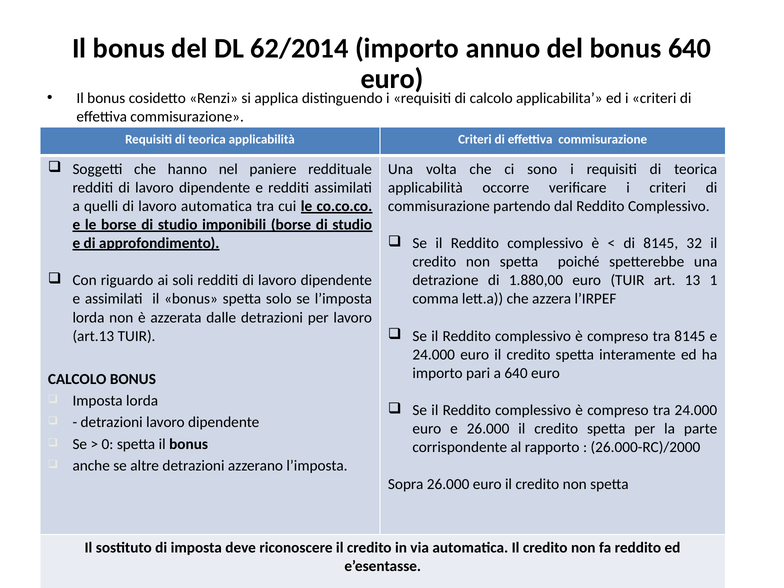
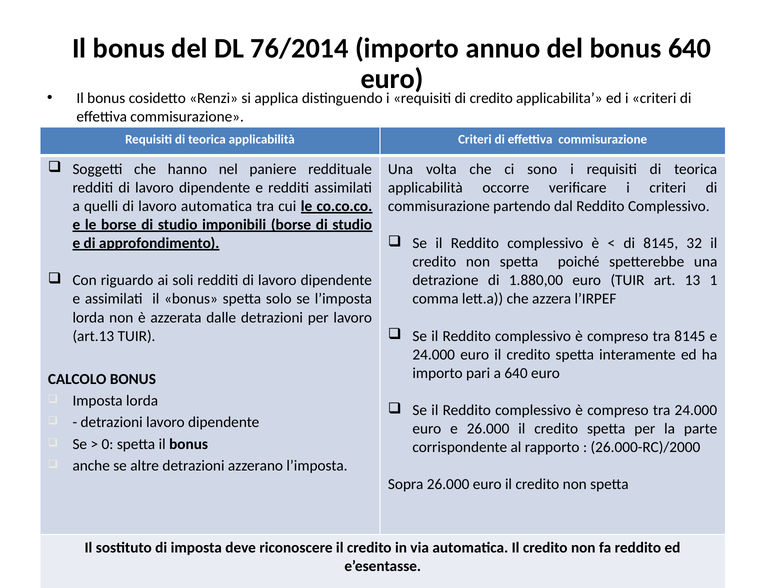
62/2014: 62/2014 -> 76/2014
di calcolo: calcolo -> credito
